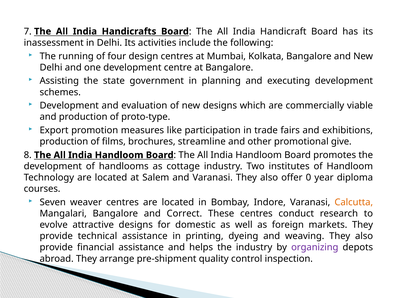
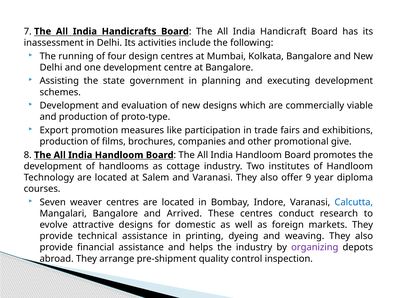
streamline: streamline -> companies
0: 0 -> 9
Calcutta colour: orange -> blue
Correct: Correct -> Arrived
